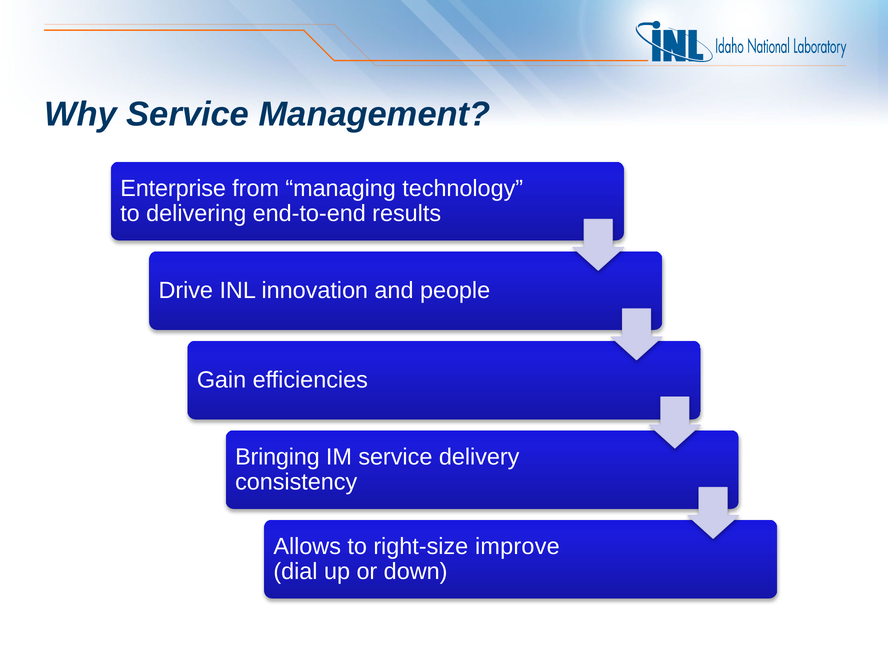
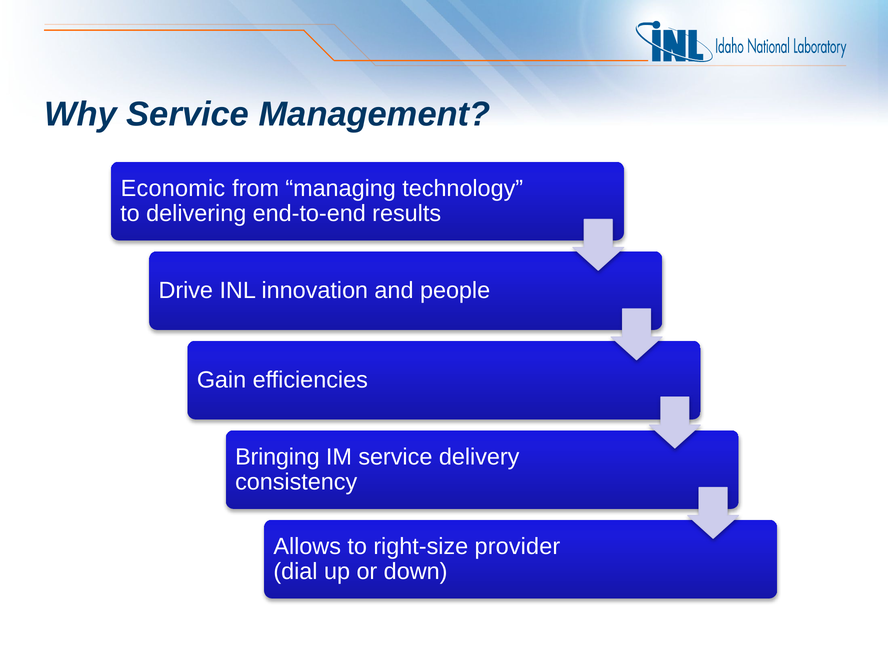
Enterprise: Enterprise -> Economic
improve: improve -> provider
